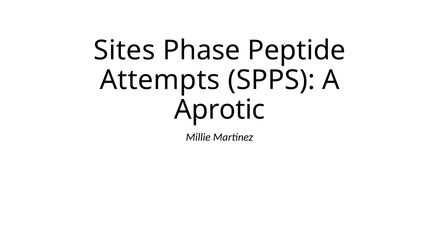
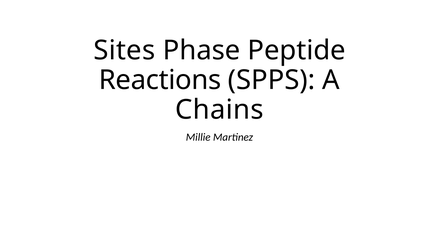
Attempts: Attempts -> Reactions
Aprotic: Aprotic -> Chains
